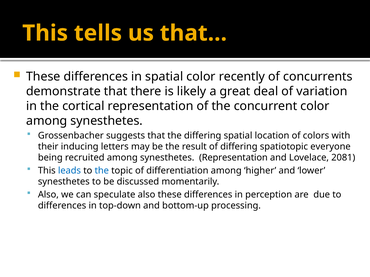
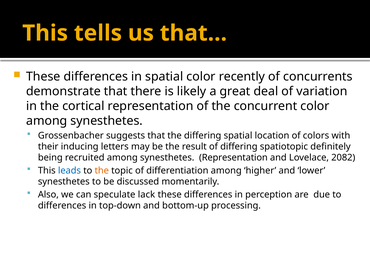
everyone: everyone -> definitely
2081: 2081 -> 2082
the at (102, 171) colour: blue -> orange
speculate also: also -> lack
